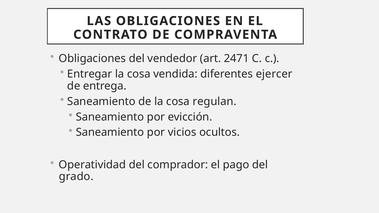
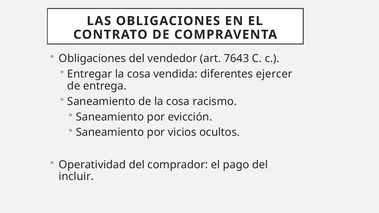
2471: 2471 -> 7643
regulan: regulan -> racismo
grado: grado -> incluir
